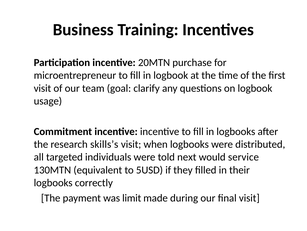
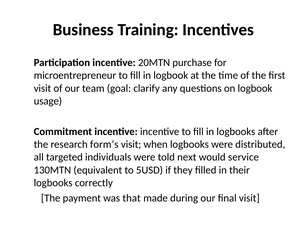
skills’s: skills’s -> form’s
limit: limit -> that
